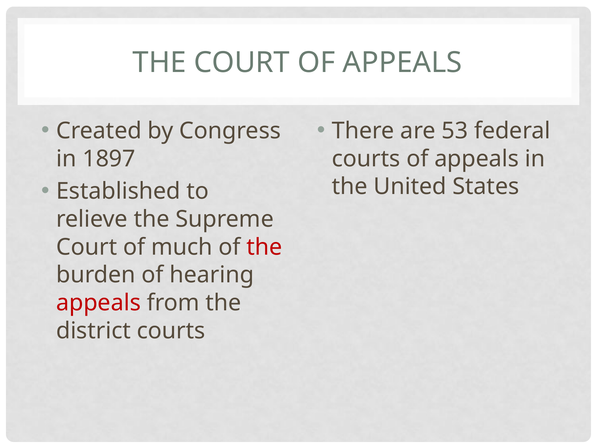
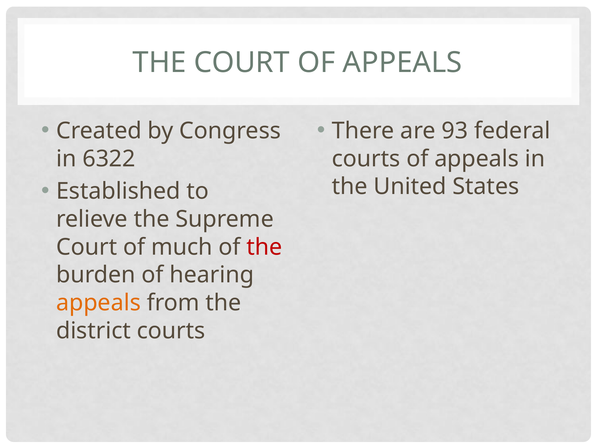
53: 53 -> 93
1897: 1897 -> 6322
appeals at (98, 303) colour: red -> orange
